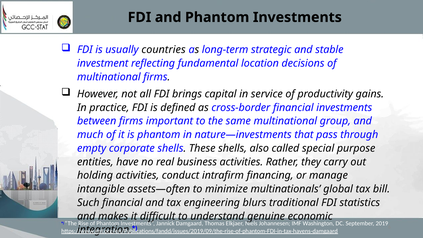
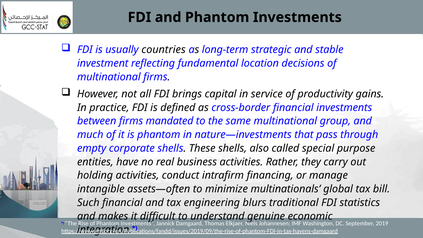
important: important -> mandated
